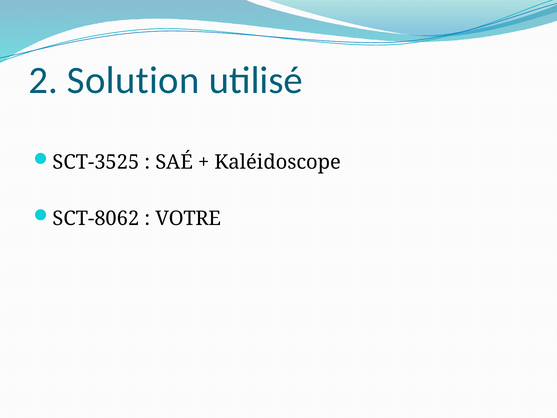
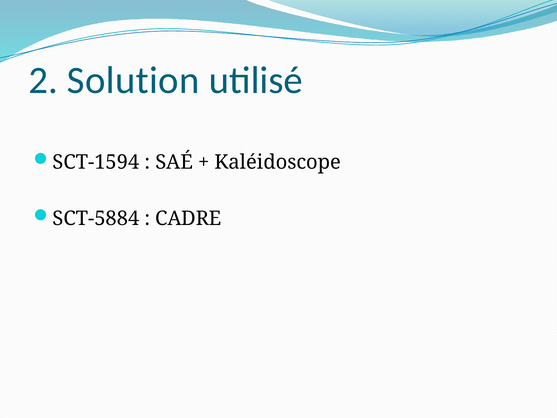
SCT-3525: SCT-3525 -> SCT-1594
SCT-8062: SCT-8062 -> SCT-5884
VOTRE: VOTRE -> CADRE
